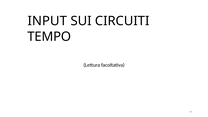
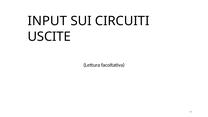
TEMPO: TEMPO -> USCITE
